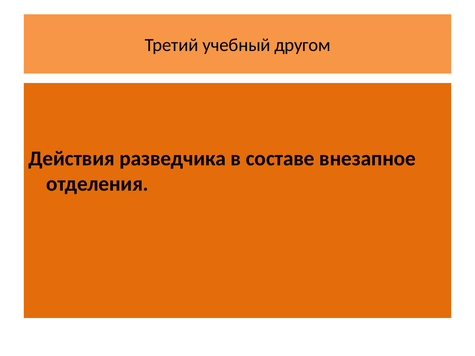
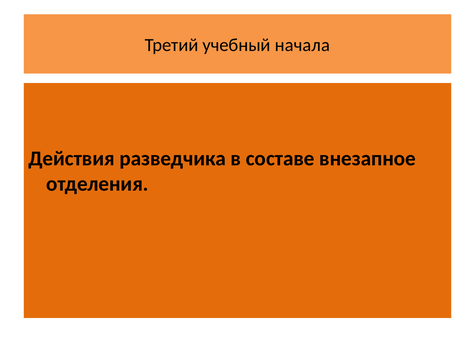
другом: другом -> начала
